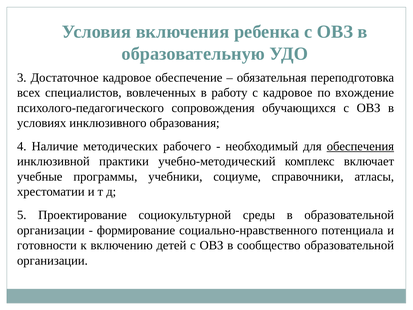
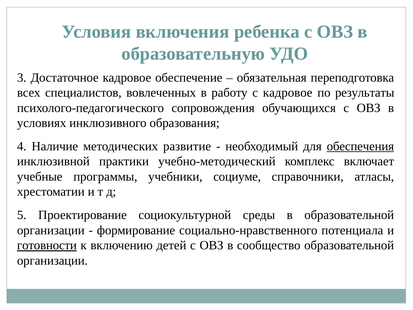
вхождение: вхождение -> результаты
рабочего: рабочего -> развитие
готовности underline: none -> present
